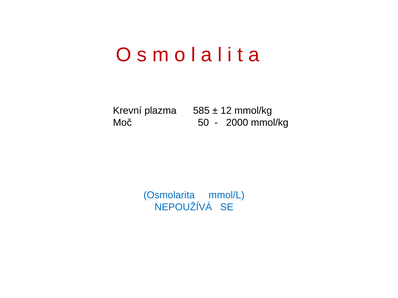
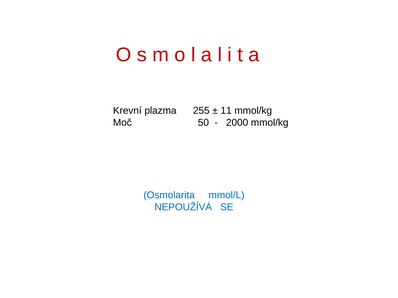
585: 585 -> 255
12: 12 -> 11
